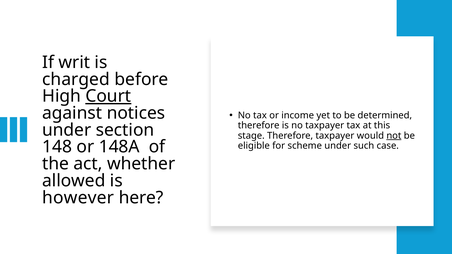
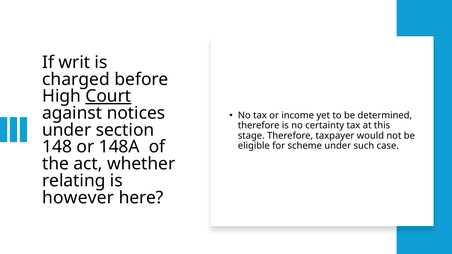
no taxpayer: taxpayer -> certainty
not underline: present -> none
allowed: allowed -> relating
